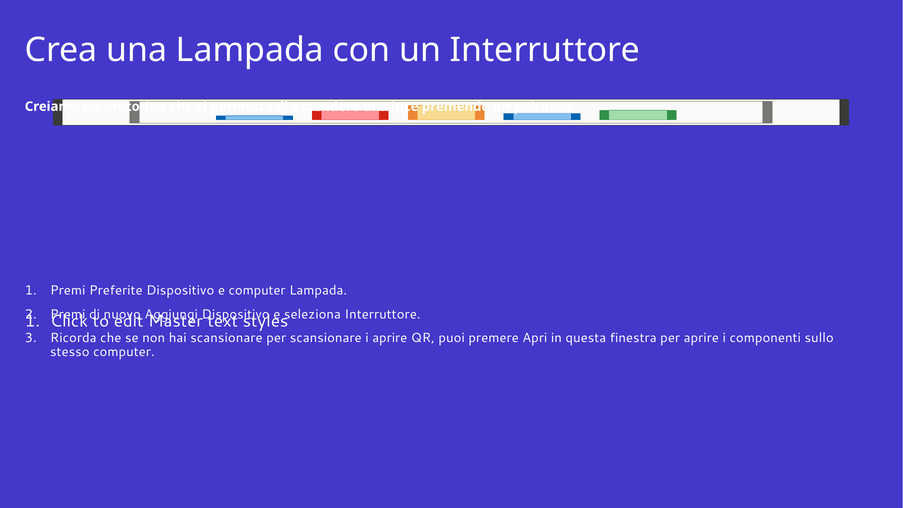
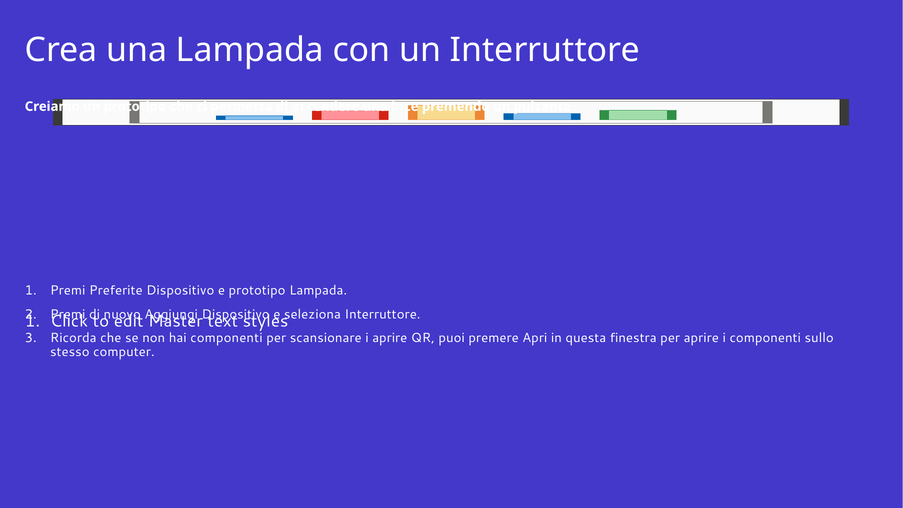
e computer: computer -> prototipo
hai scansionare: scansionare -> componenti
